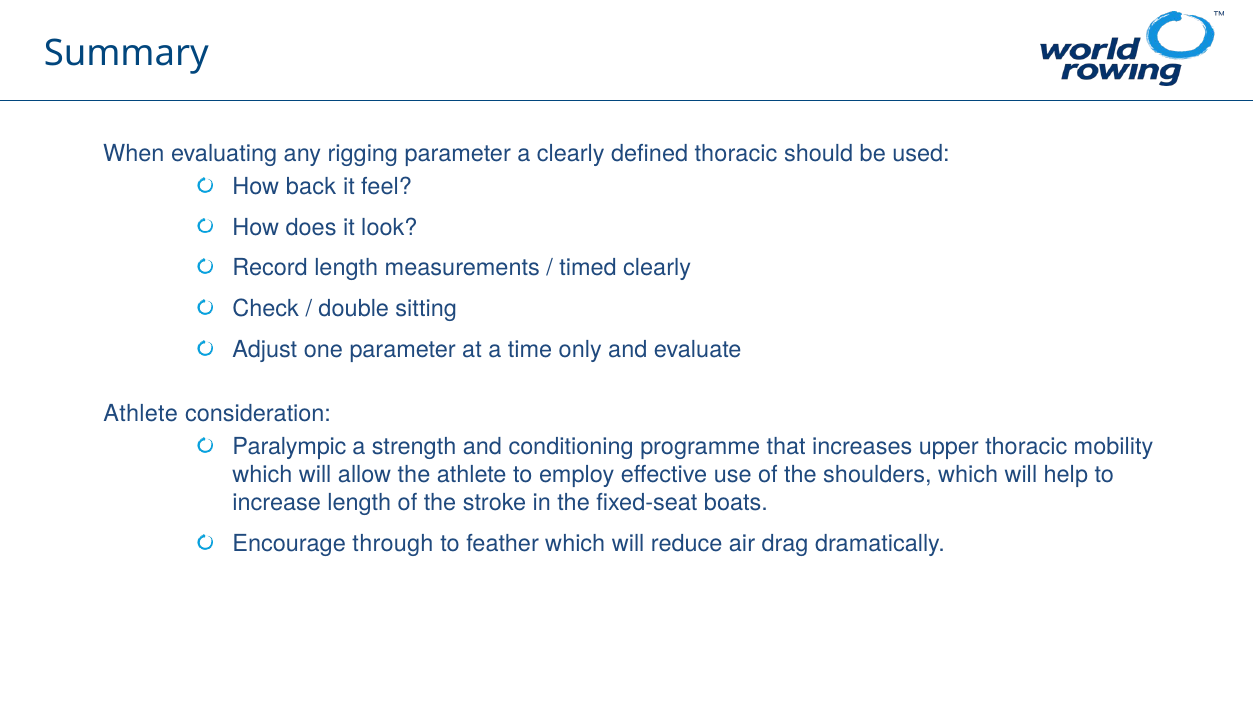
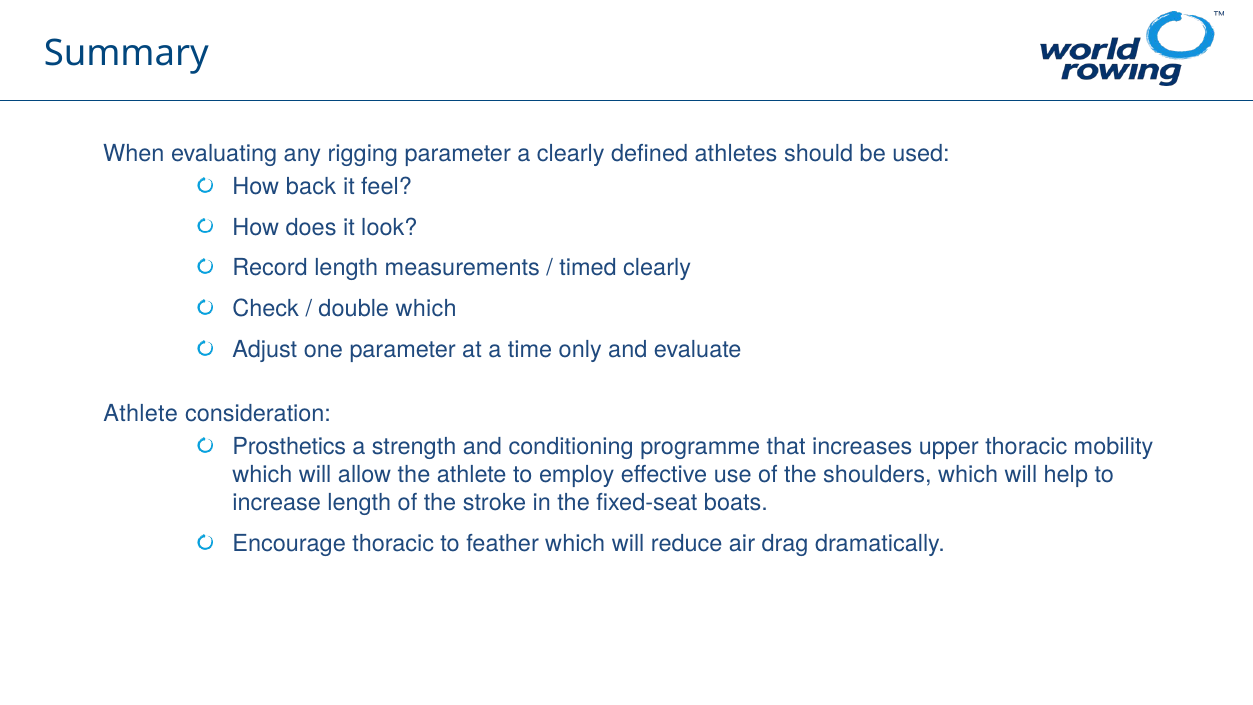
defined thoracic: thoracic -> athletes
double sitting: sitting -> which
Paralympic: Paralympic -> Prosthetics
Encourage through: through -> thoracic
